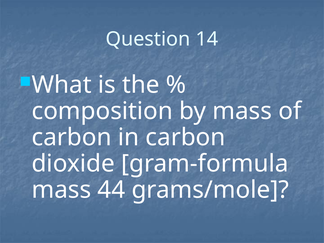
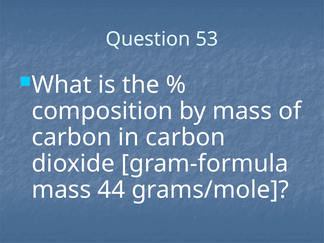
14: 14 -> 53
